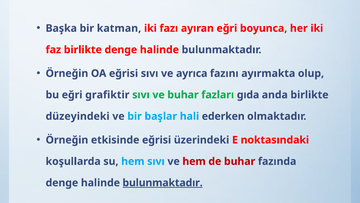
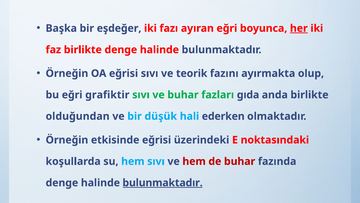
katman: katman -> eşdeğer
her underline: none -> present
ayrıca: ayrıca -> teorik
düzeyindeki: düzeyindeki -> olduğundan
başlar: başlar -> düşük
